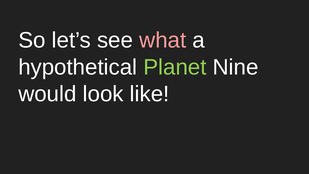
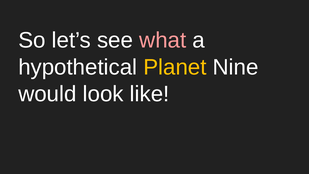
Planet colour: light green -> yellow
